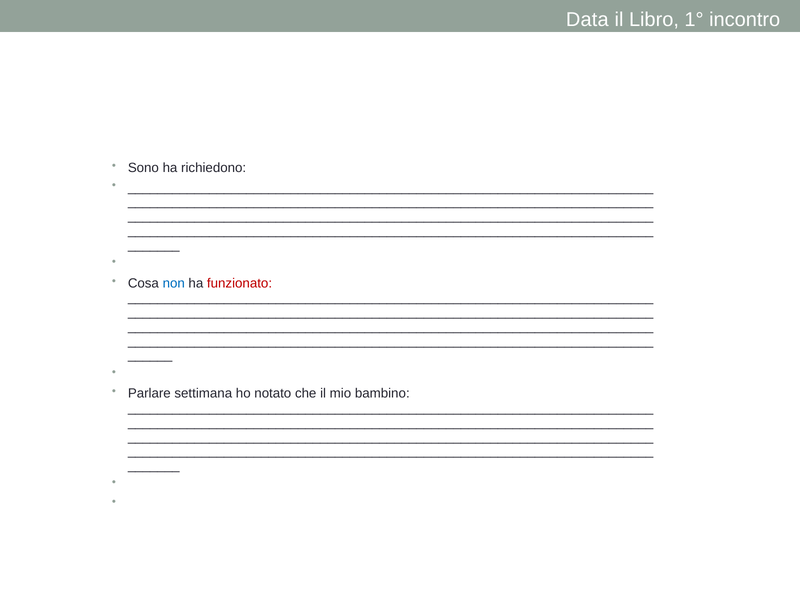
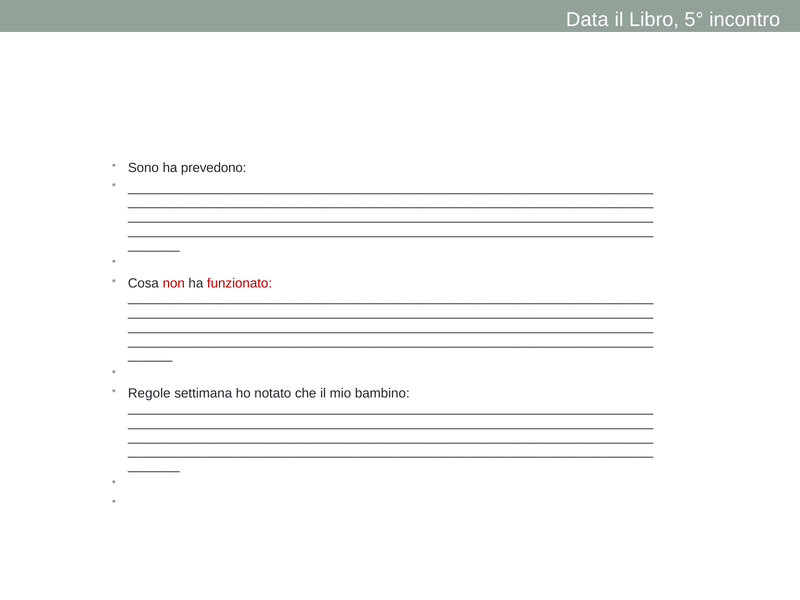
1°: 1° -> 5°
richiedono: richiedono -> prevedono
non colour: blue -> red
Parlare: Parlare -> Regole
